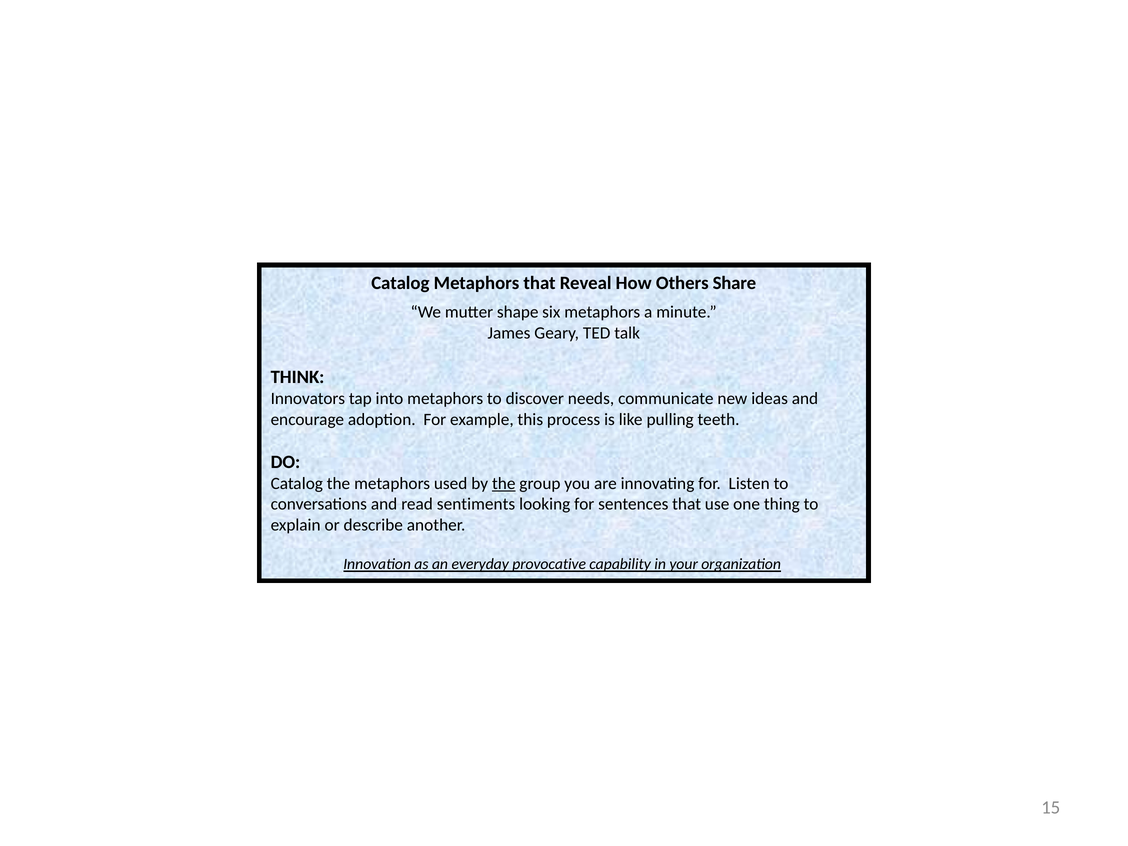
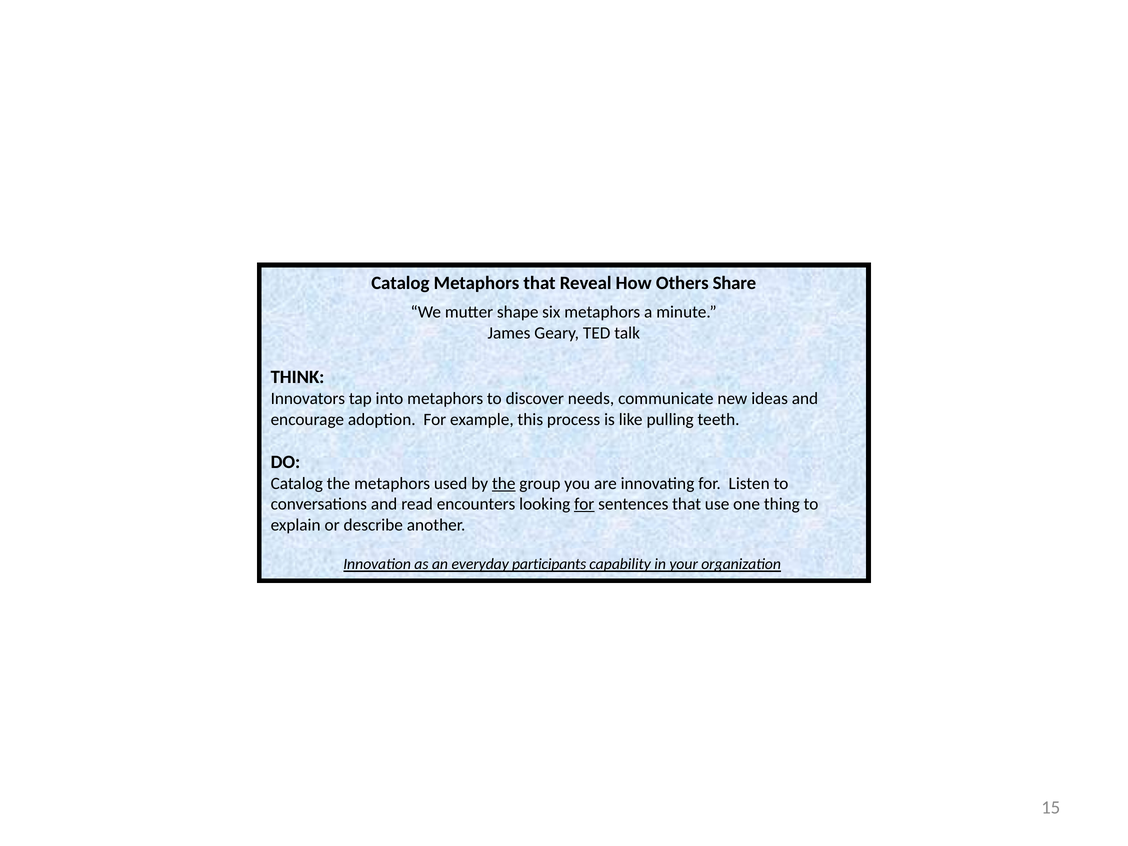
sentiments: sentiments -> encounters
for at (584, 504) underline: none -> present
provocative: provocative -> participants
